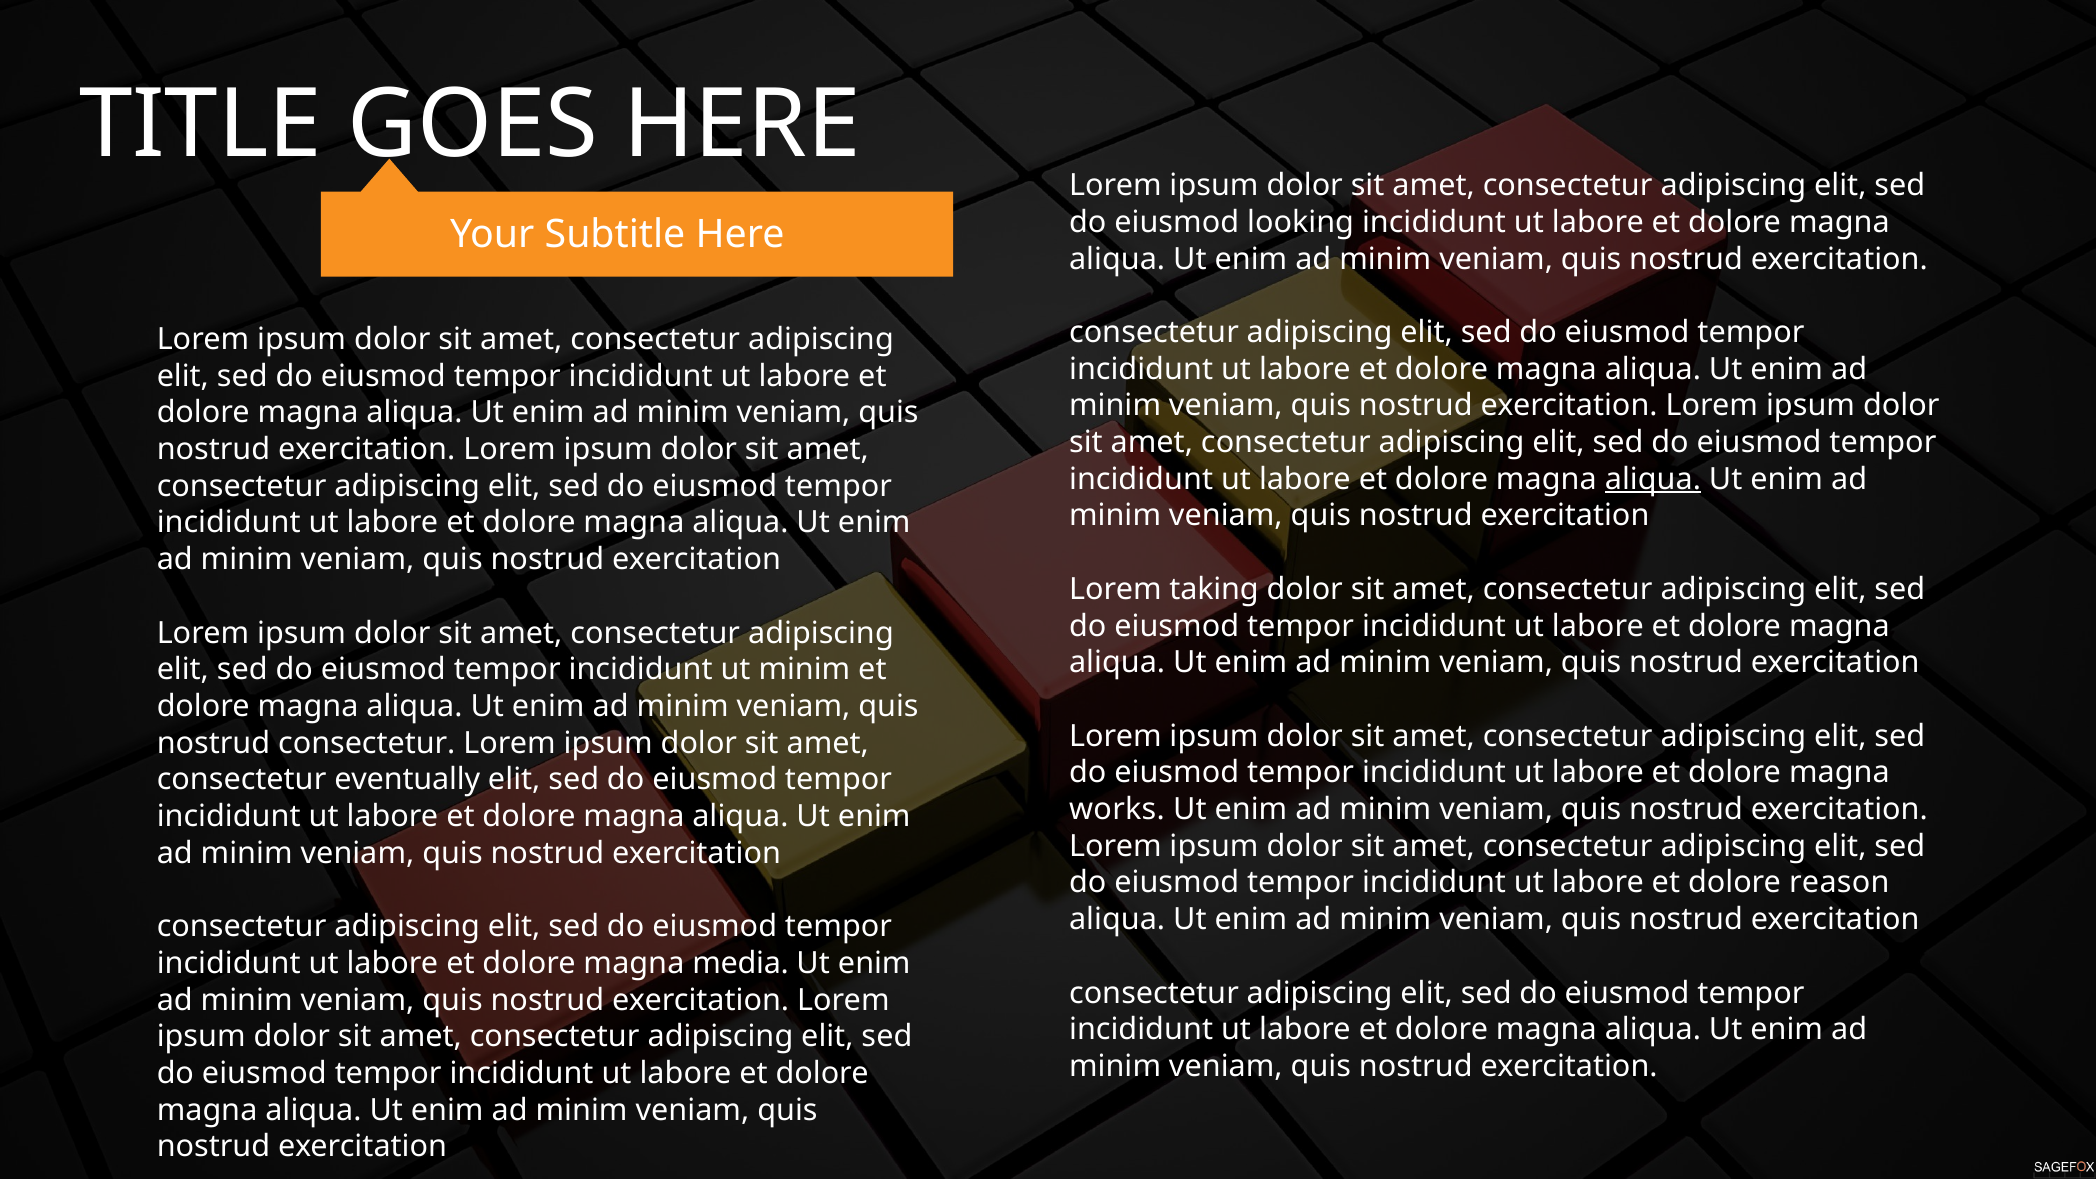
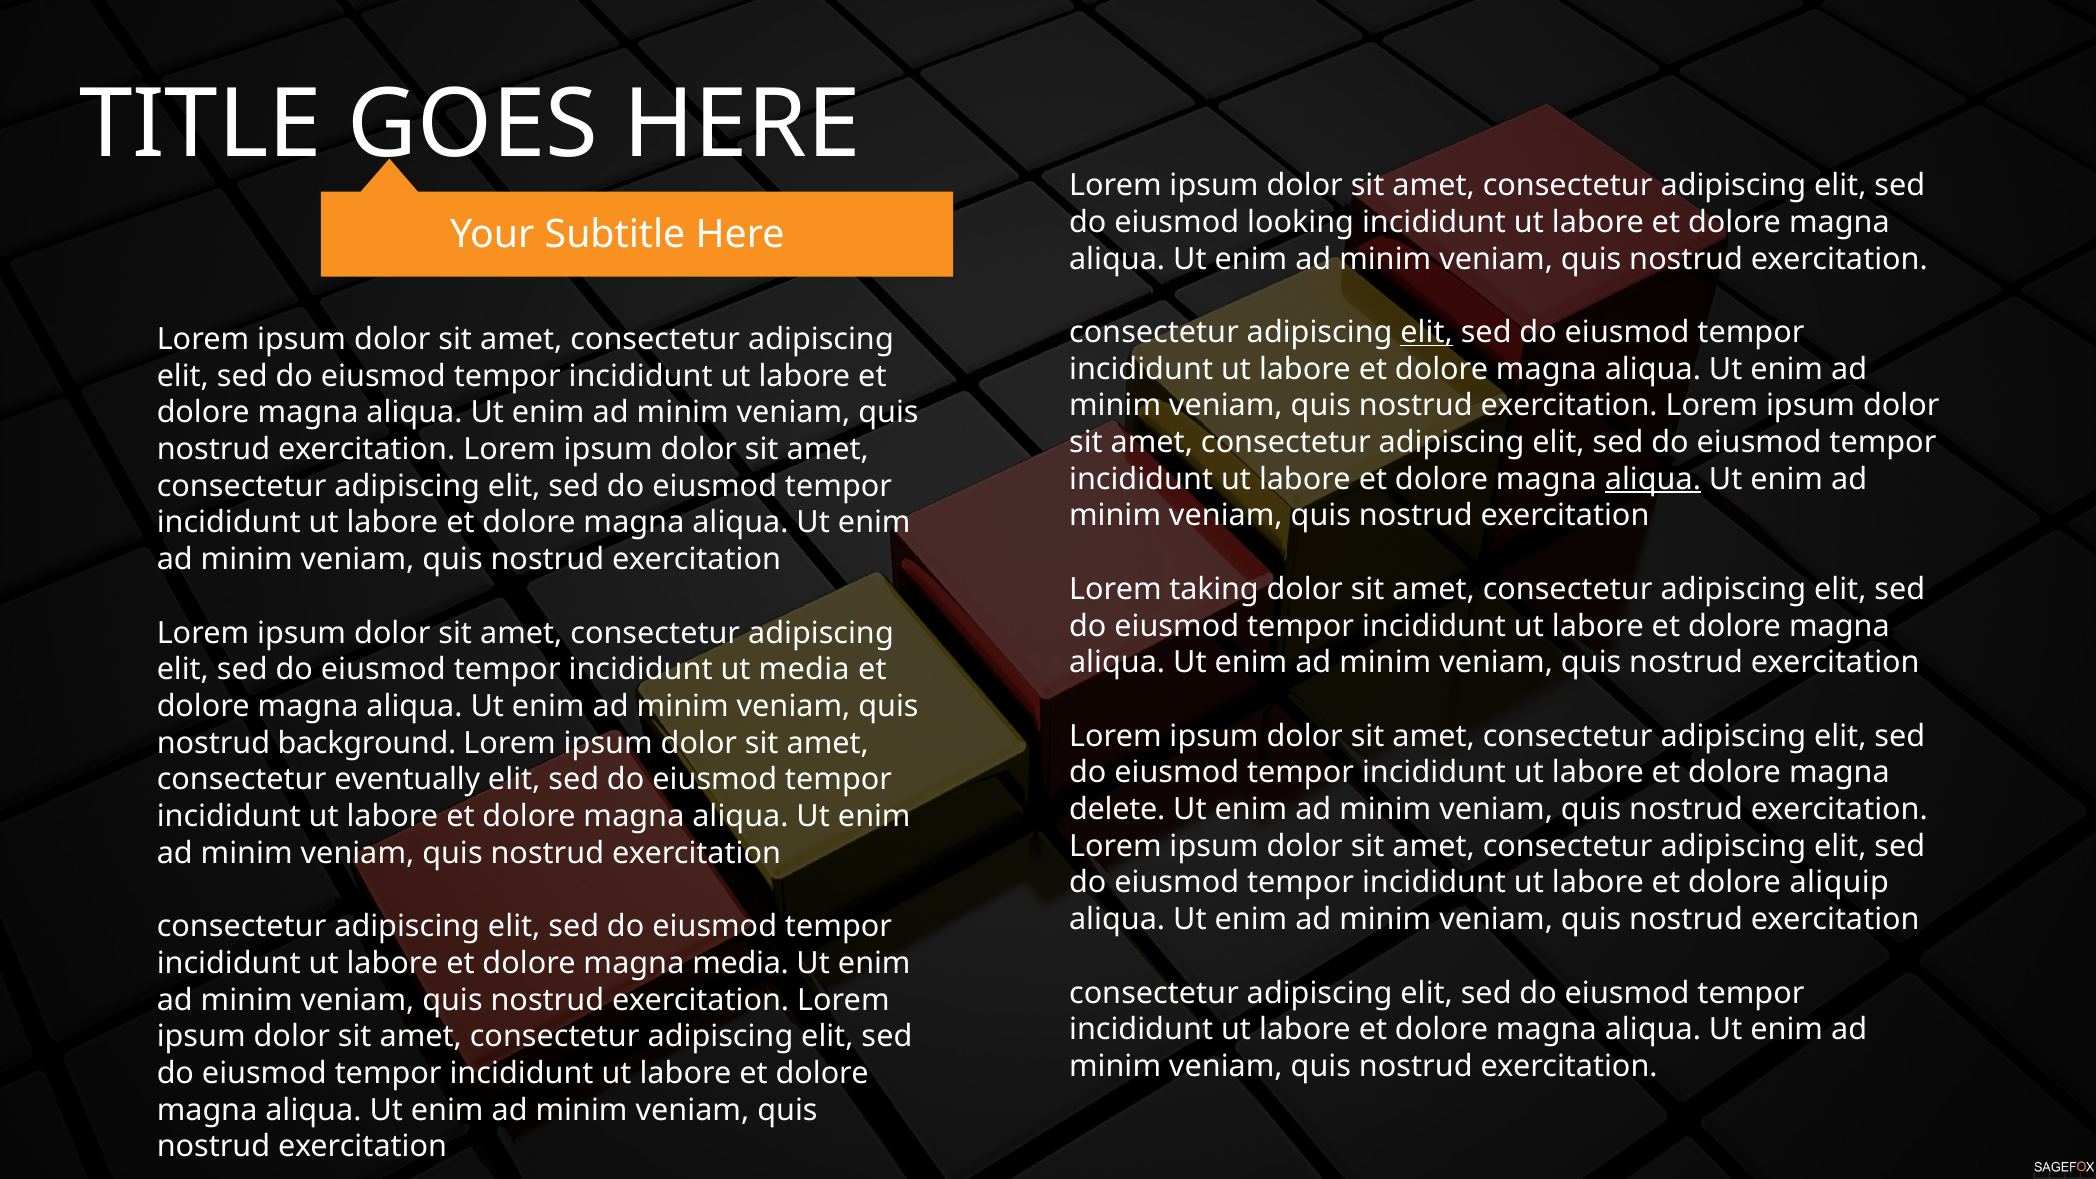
elit at (1427, 332) underline: none -> present
ut minim: minim -> media
nostrud consectetur: consectetur -> background
works: works -> delete
reason: reason -> aliquip
